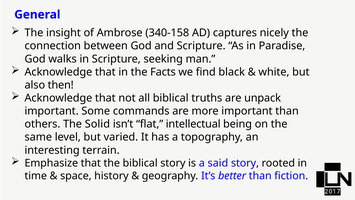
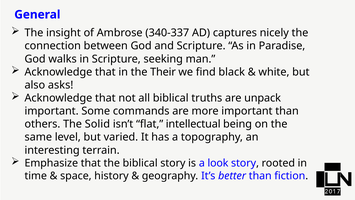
340-158: 340-158 -> 340-337
Facts: Facts -> Their
then: then -> asks
said: said -> look
